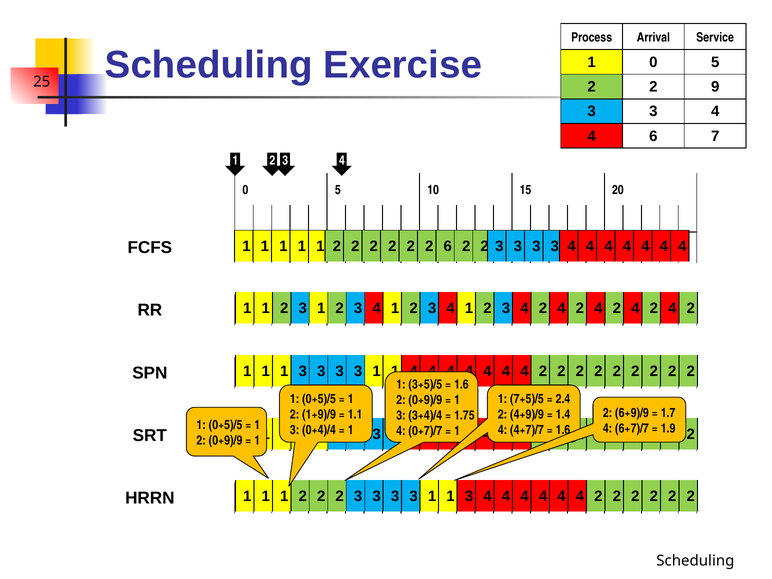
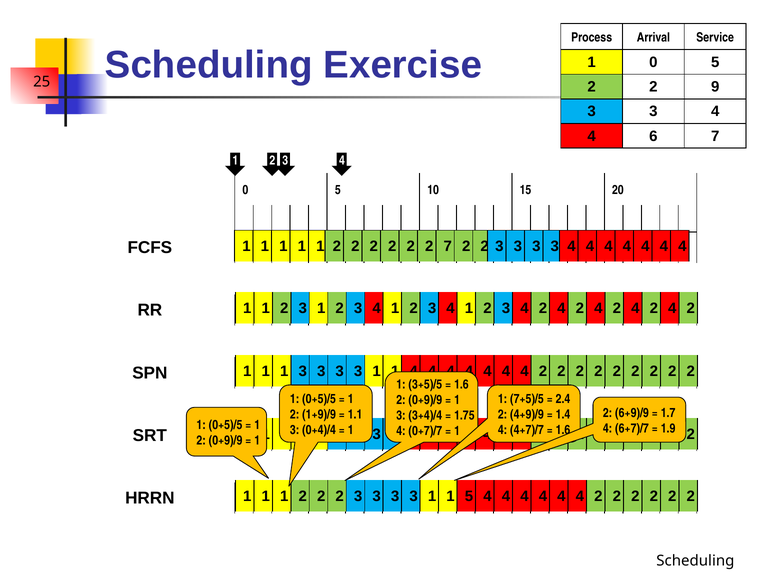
2 6: 6 -> 7
3 1 1 3: 3 -> 5
